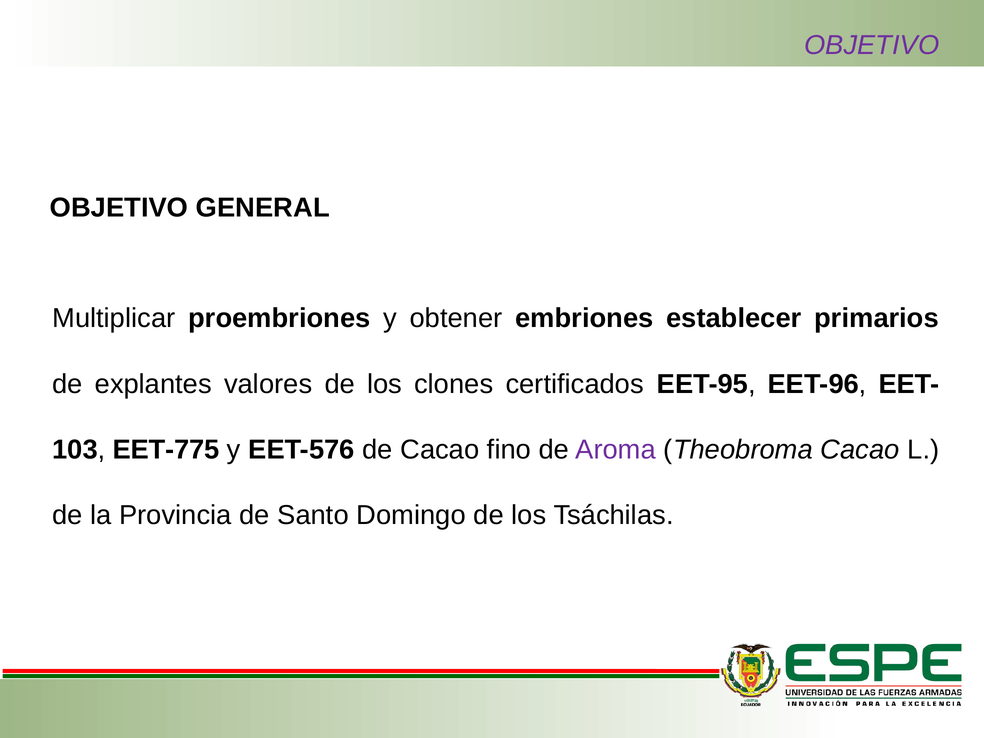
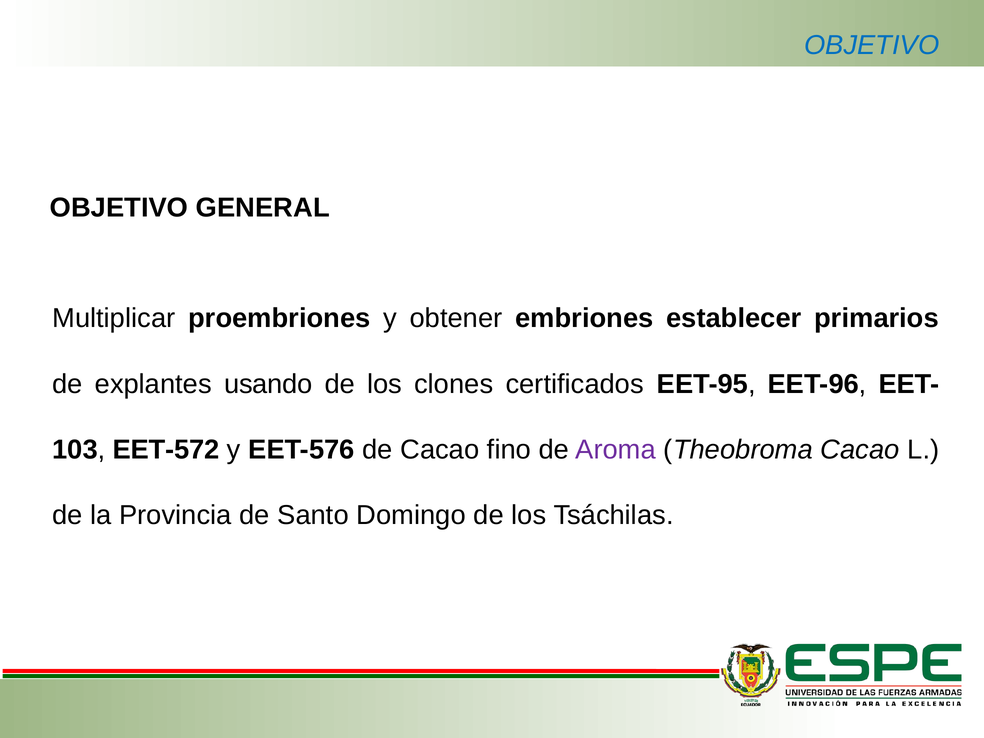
OBJETIVO at (872, 45) colour: purple -> blue
valores: valores -> usando
EET-775: EET-775 -> EET-572
